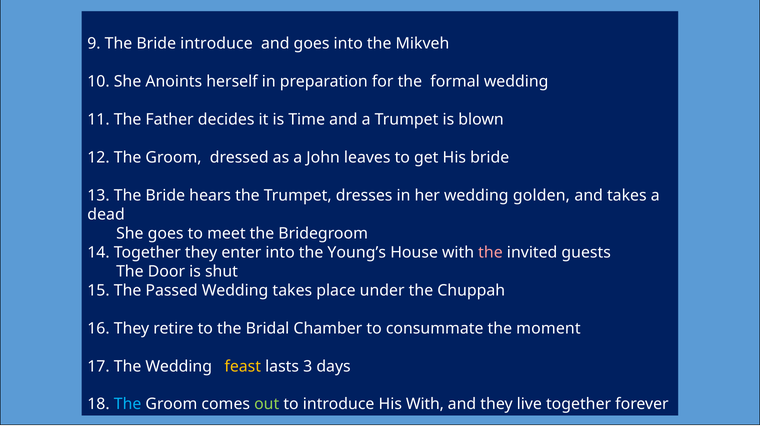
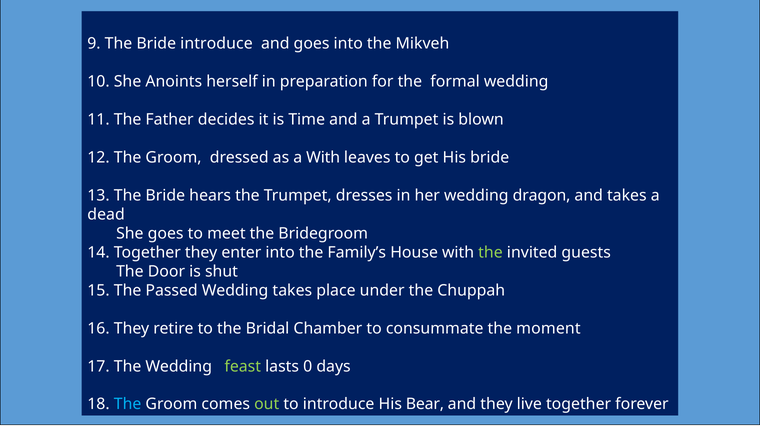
a John: John -> With
golden: golden -> dragon
Young’s: Young’s -> Family’s
the at (490, 253) colour: pink -> light green
feast colour: yellow -> light green
3: 3 -> 0
His With: With -> Bear
